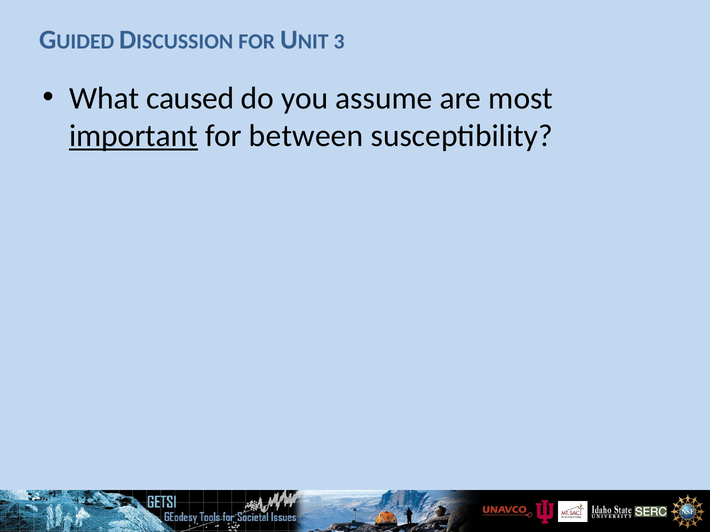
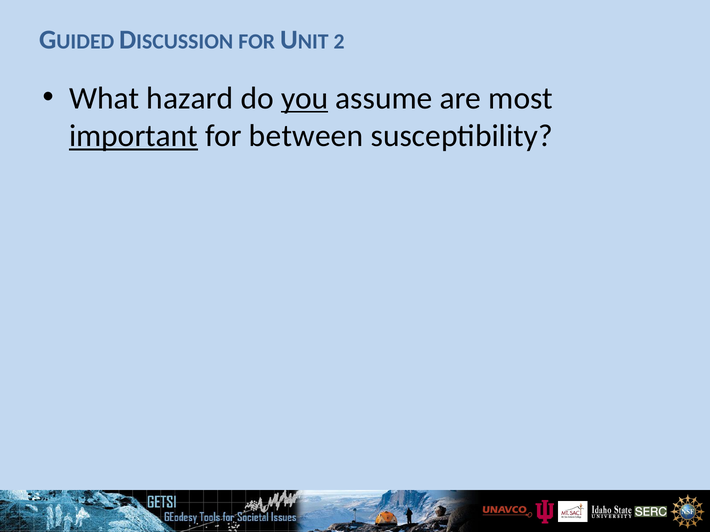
3: 3 -> 2
caused: caused -> hazard
you underline: none -> present
